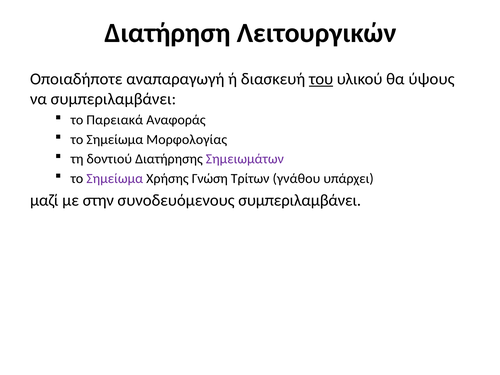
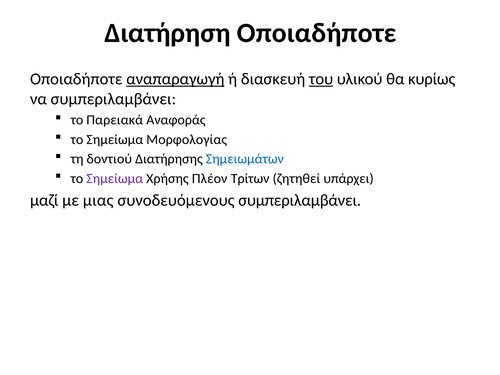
Διατήρηση Λειτουργικών: Λειτουργικών -> Οποιαδήποτε
αναπαραγωγή underline: none -> present
ύψους: ύψους -> κυρίως
Σημειωμάτων colour: purple -> blue
Γνώση: Γνώση -> Πλέον
γνάθου: γνάθου -> ζητηθεί
στην: στην -> μιας
